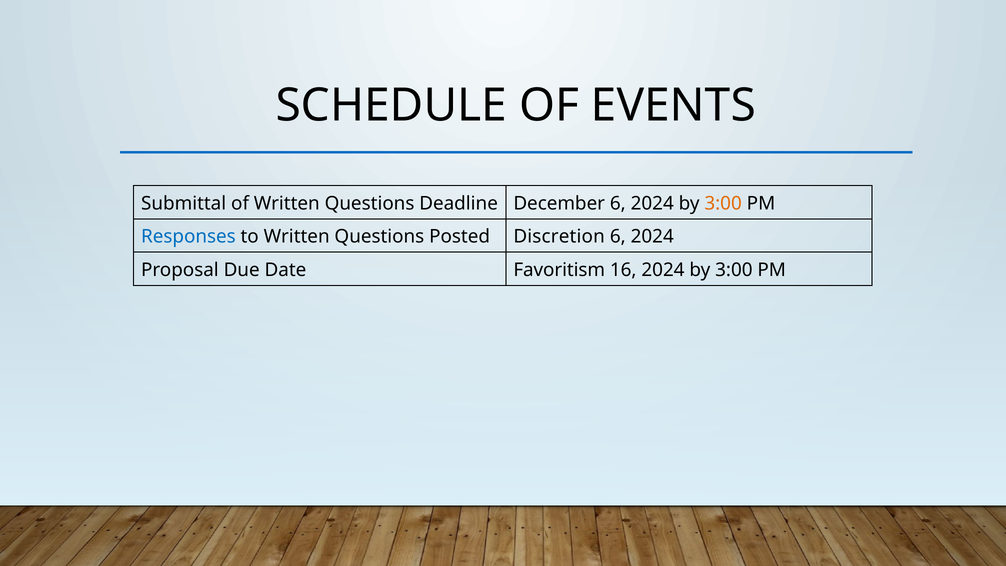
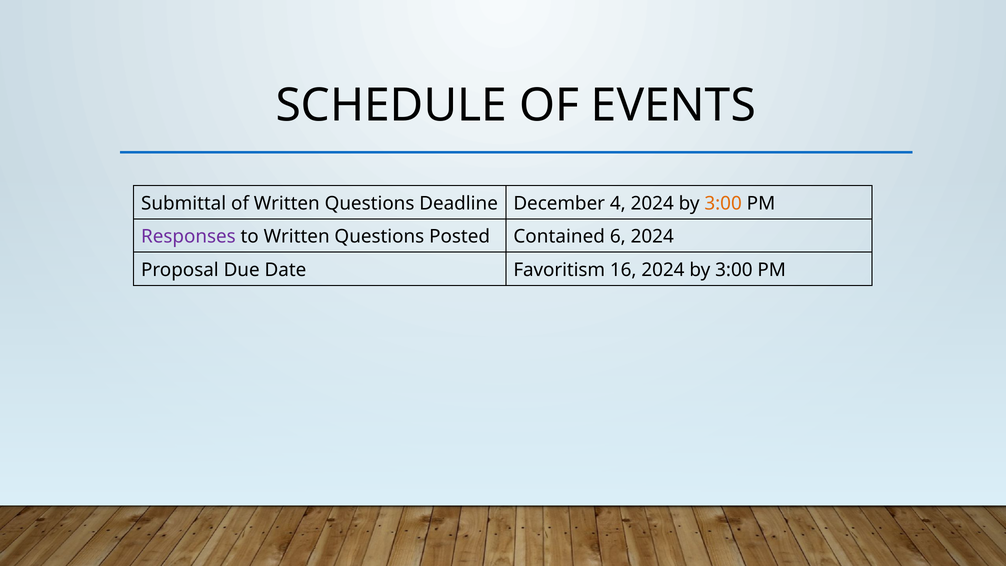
December 6: 6 -> 4
Responses colour: blue -> purple
Discretion: Discretion -> Contained
